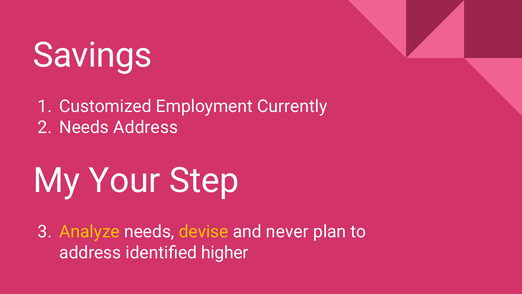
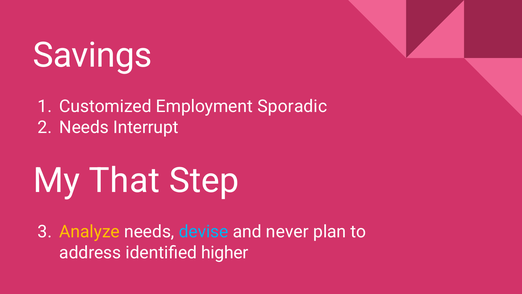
Currently: Currently -> Sporadic
Needs Address: Address -> Interrupt
Your: Your -> That
devise colour: yellow -> light blue
